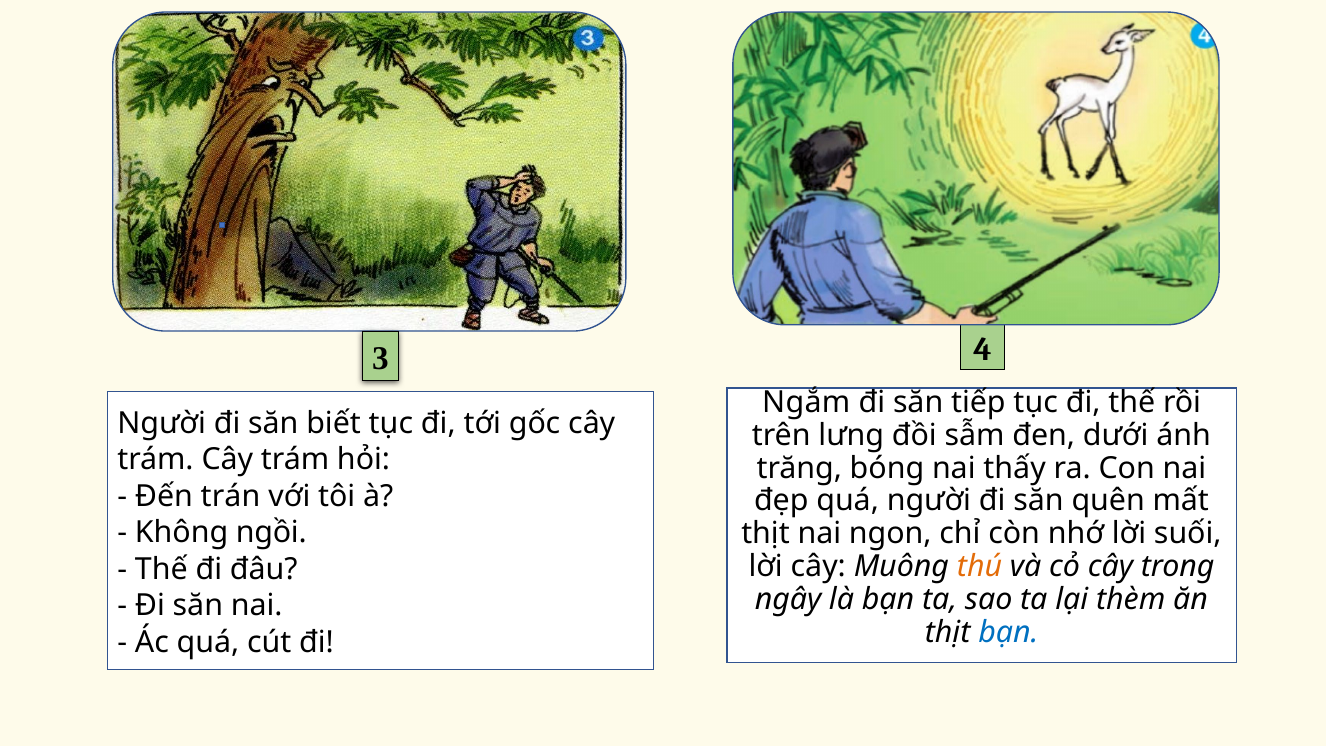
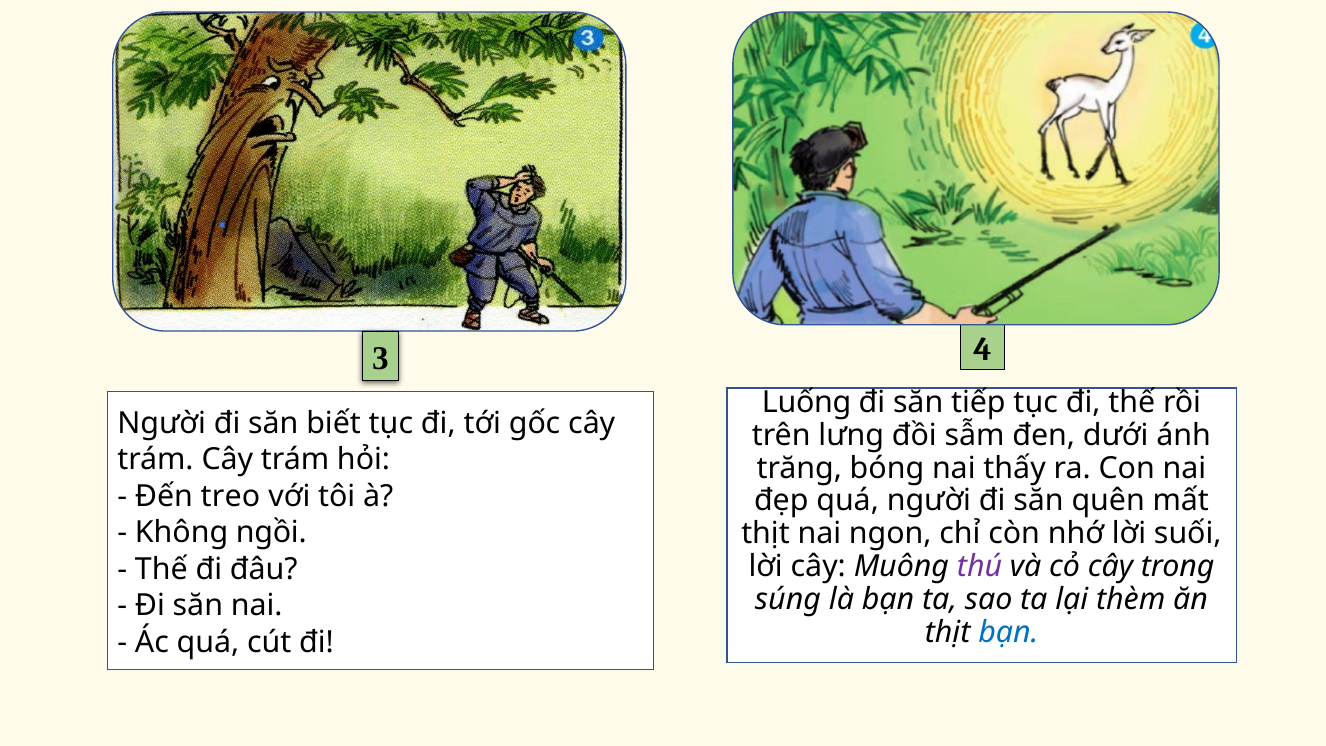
Ngắm: Ngắm -> Luống
trán: trán -> treo
thú colour: orange -> purple
ngây: ngây -> súng
